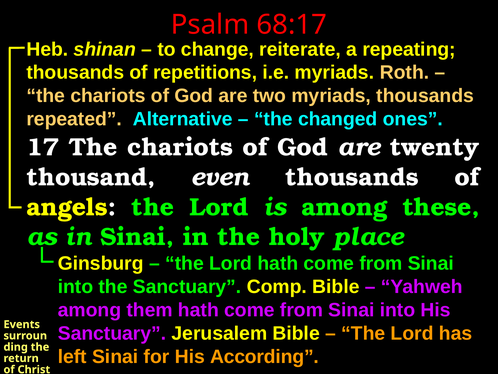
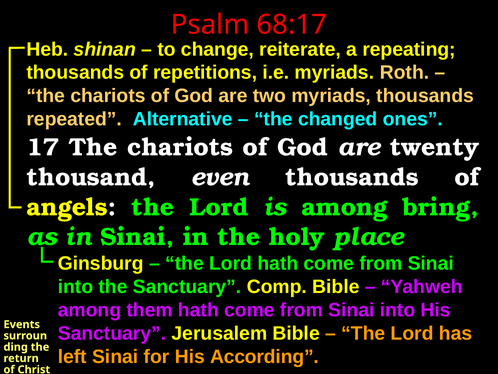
these: these -> bring
